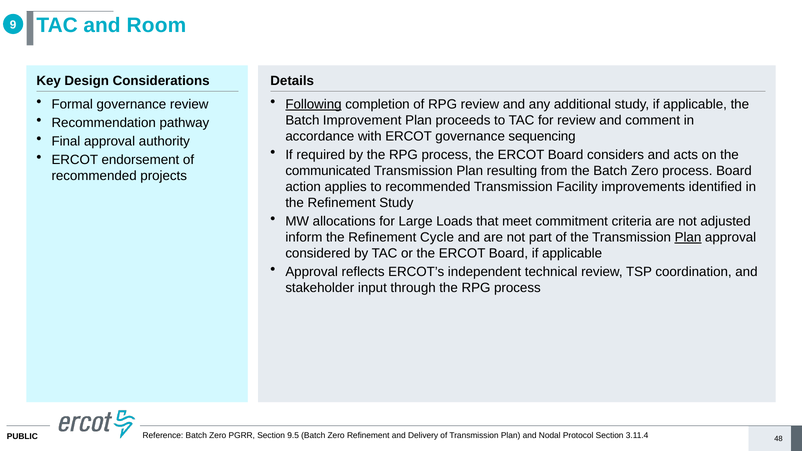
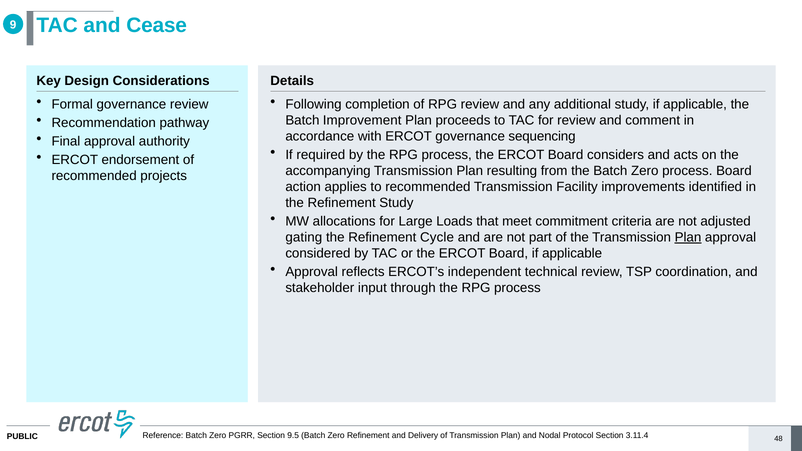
Room: Room -> Cease
Following underline: present -> none
communicated: communicated -> accompanying
inform: inform -> gating
